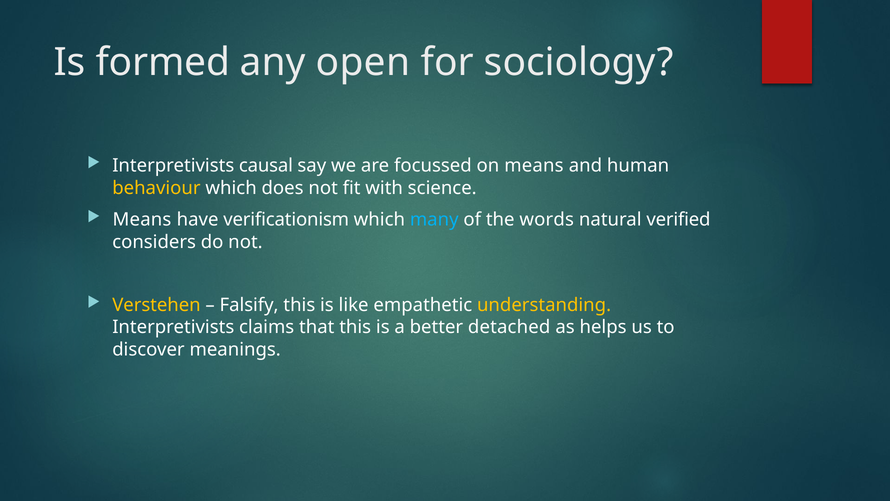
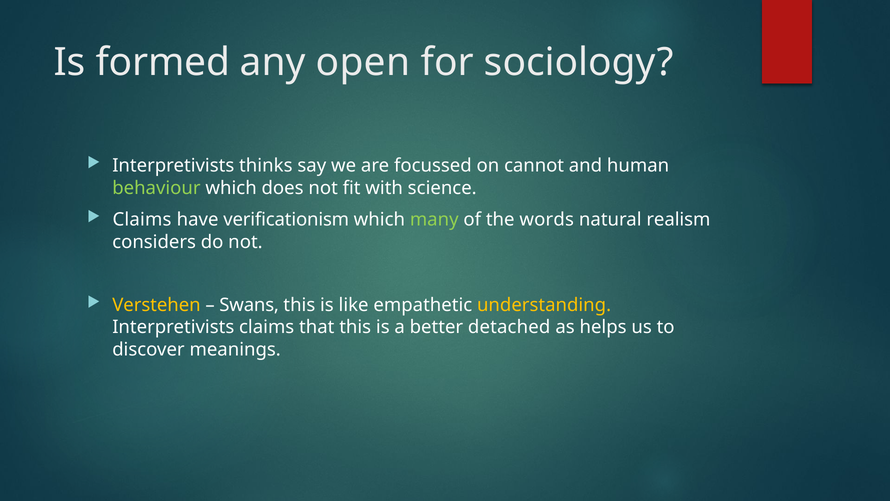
causal: causal -> thinks
on means: means -> cannot
behaviour colour: yellow -> light green
Means at (142, 219): Means -> Claims
many colour: light blue -> light green
verified: verified -> realism
Falsify: Falsify -> Swans
